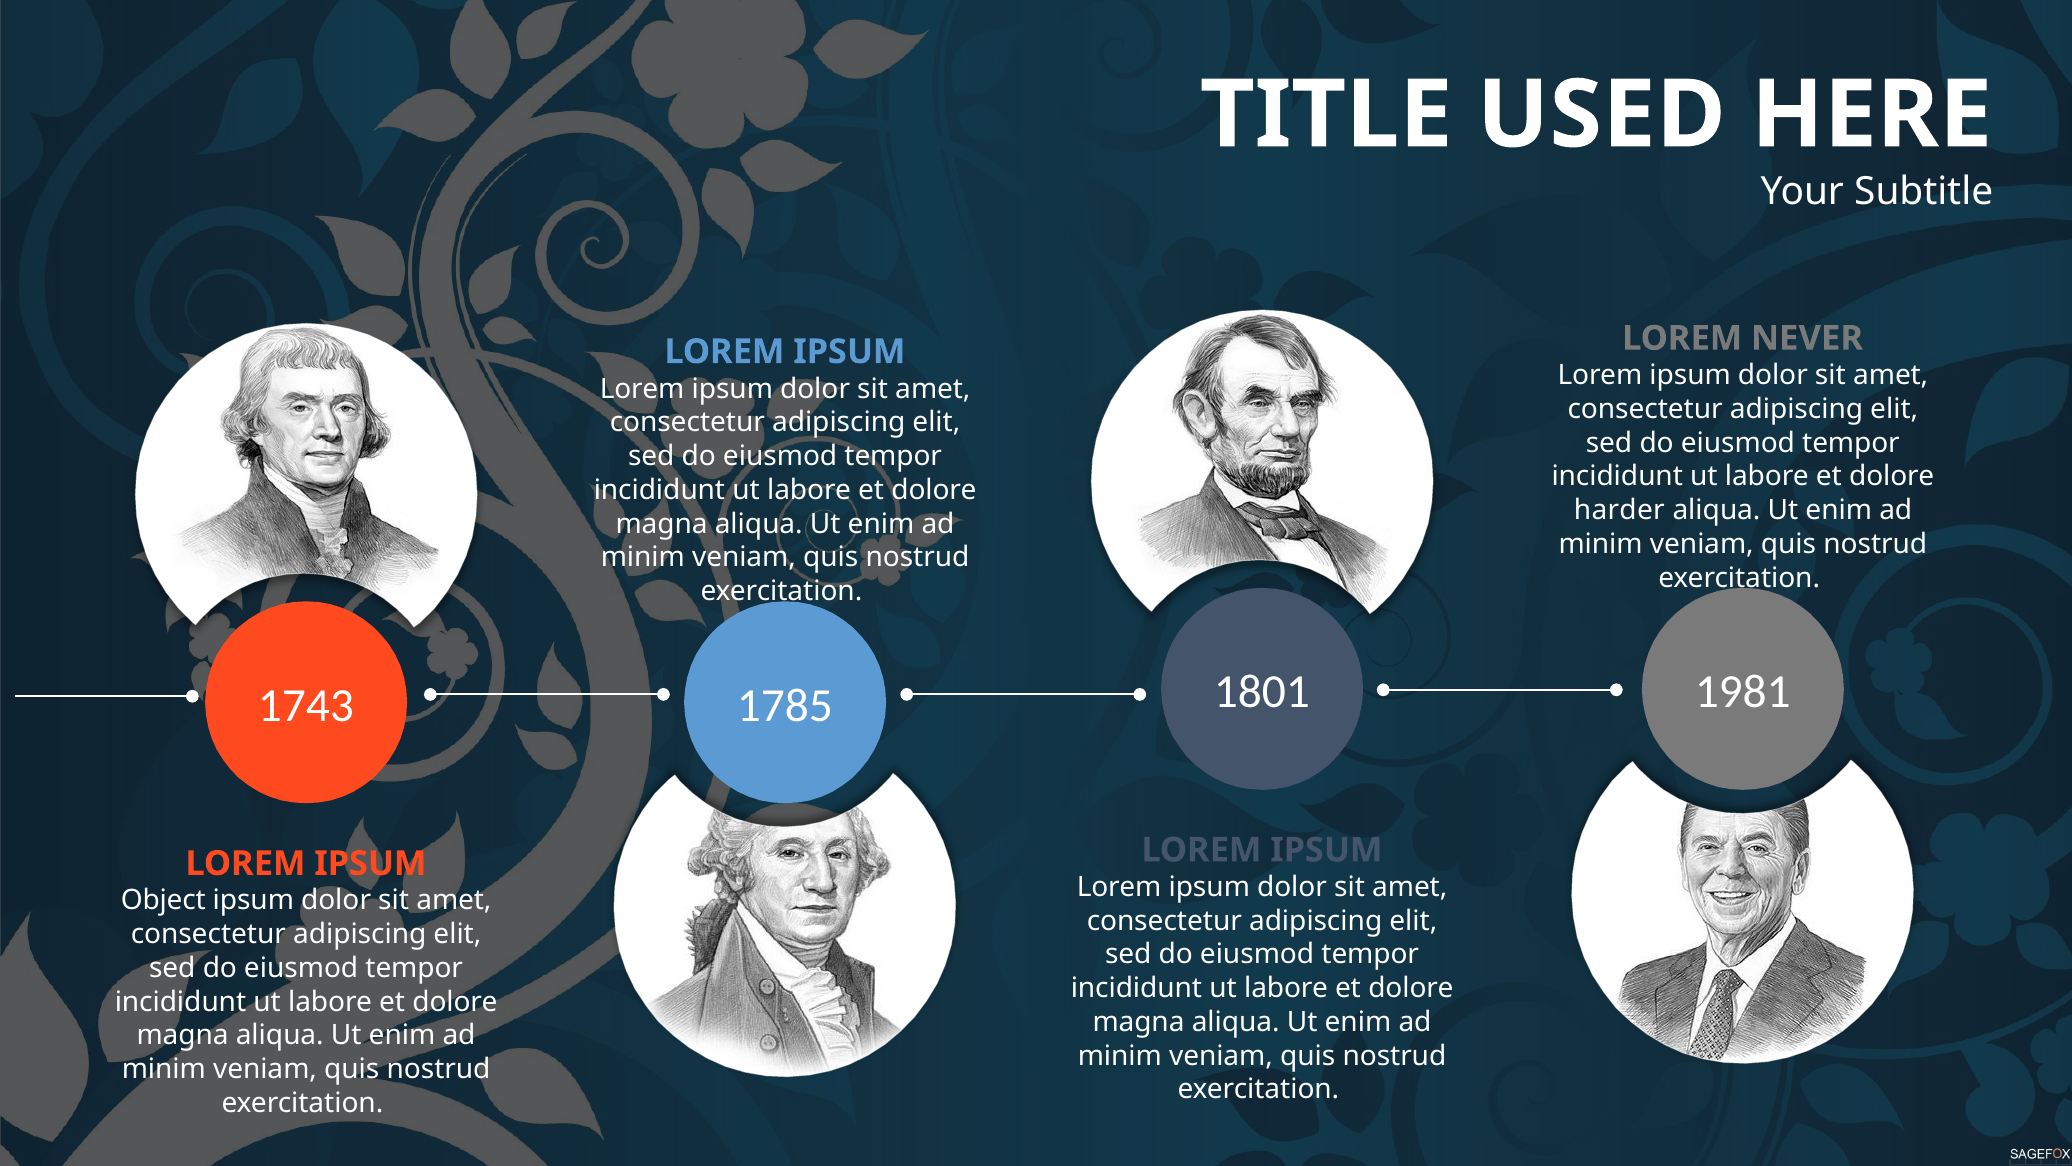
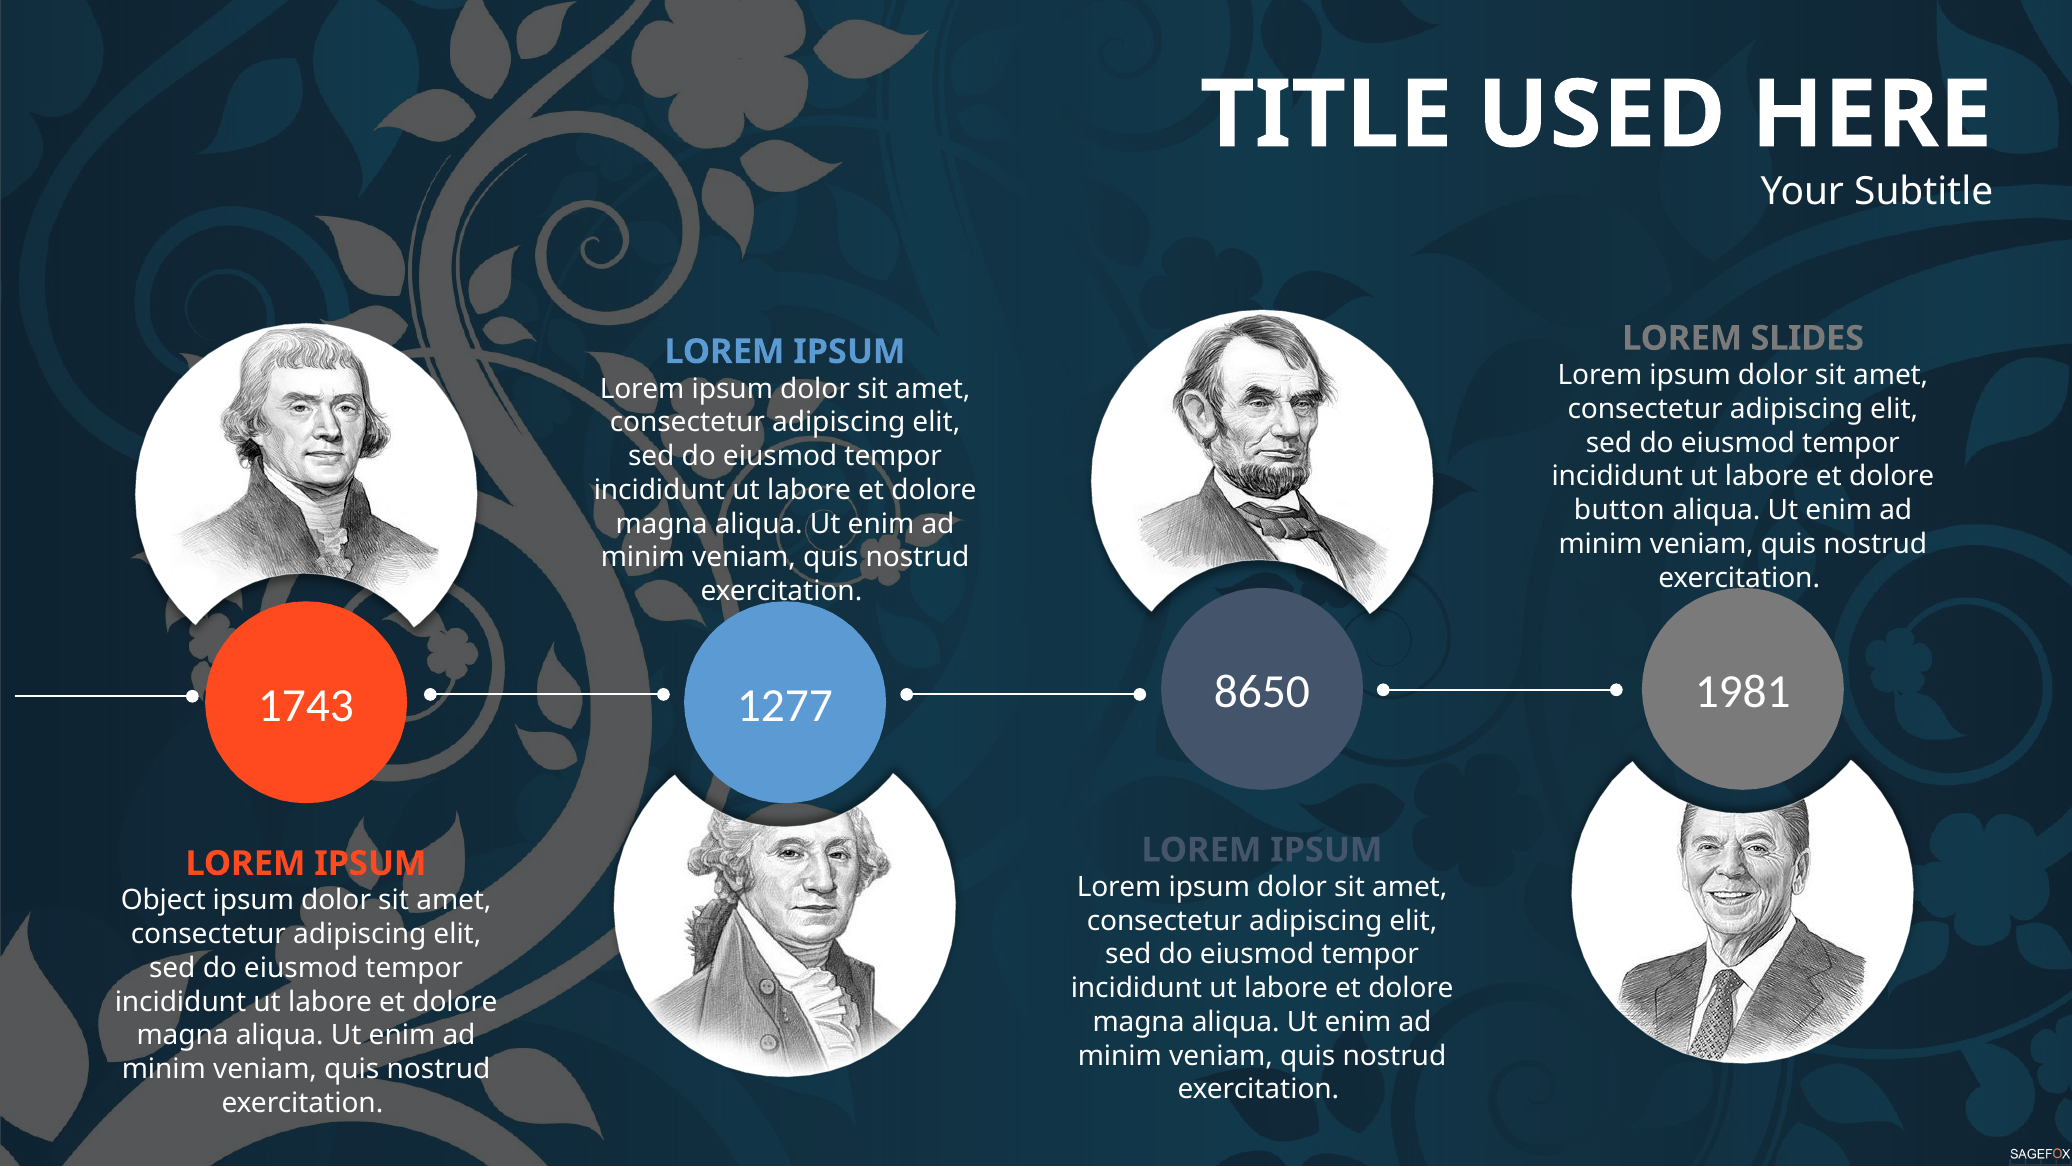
NEVER: NEVER -> SLIDES
harder: harder -> button
1801: 1801 -> 8650
1785: 1785 -> 1277
